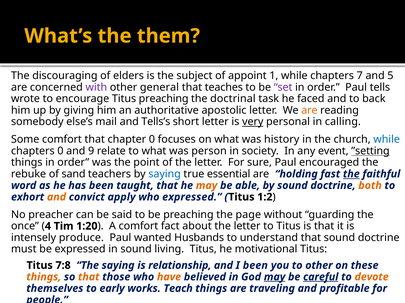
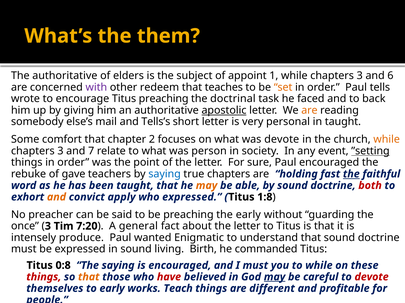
The discouraging: discouraging -> authoritative
1 while chapters 7: 7 -> 3
5: 5 -> 6
general: general -> redeem
set colour: purple -> orange
apostolic underline: none -> present
very underline: present -> none
in calling: calling -> taught
chapter 0: 0 -> 2
was history: history -> devote
while at (387, 140) colour: blue -> orange
0 at (60, 151): 0 -> 3
9: 9 -> 7
sand: sand -> gave
true essential: essential -> chapters
both colour: orange -> red
1:2: 1:2 -> 1:8
the page: page -> early
4 at (48, 227): 4 -> 3
1:20: 1:20 -> 7:20
A comfort: comfort -> general
Husbands: Husbands -> Enigmatic
living Titus: Titus -> Birth
motivational: motivational -> commanded
7:8: 7:8 -> 0:8
is relationship: relationship -> encouraged
I been: been -> must
to other: other -> while
things at (44, 278) colour: orange -> red
have colour: orange -> red
careful underline: present -> none
devote at (372, 278) colour: orange -> red
traveling: traveling -> different
